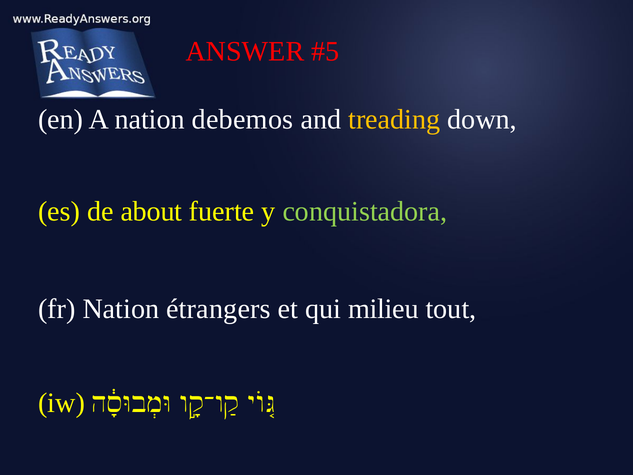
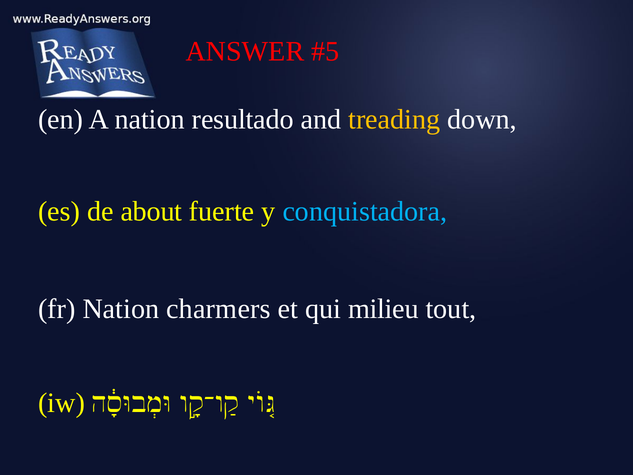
debemos: debemos -> resultado
conquistadora colour: light green -> light blue
étrangers: étrangers -> charmers
